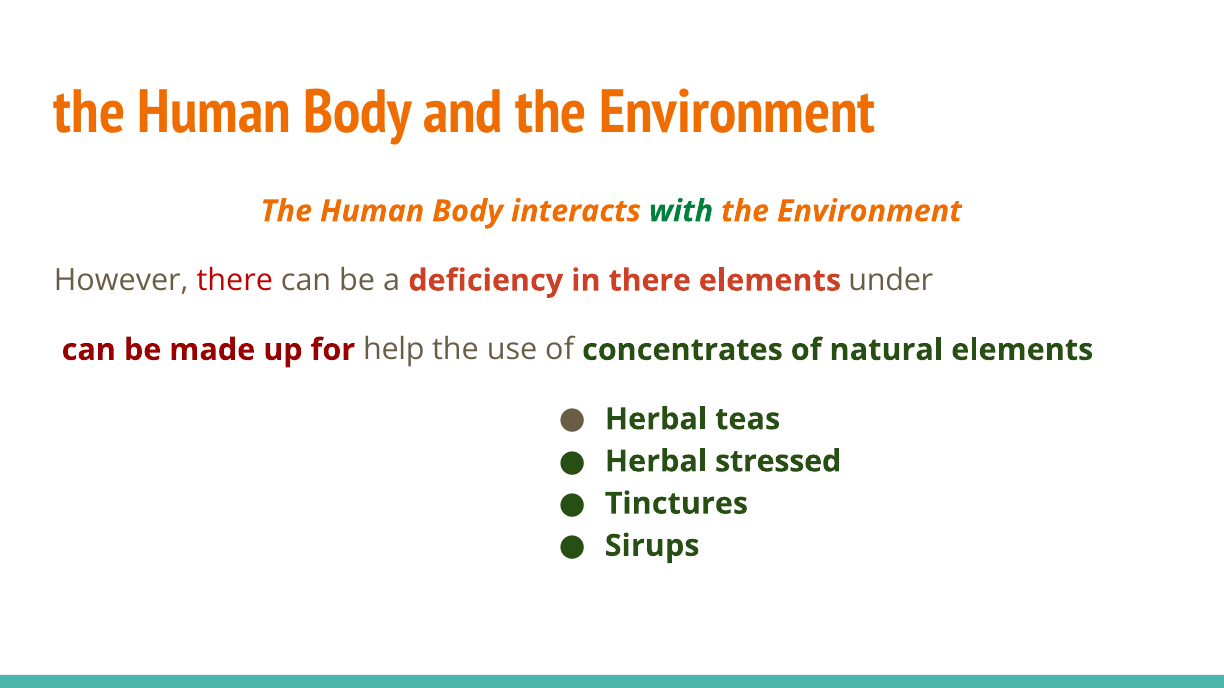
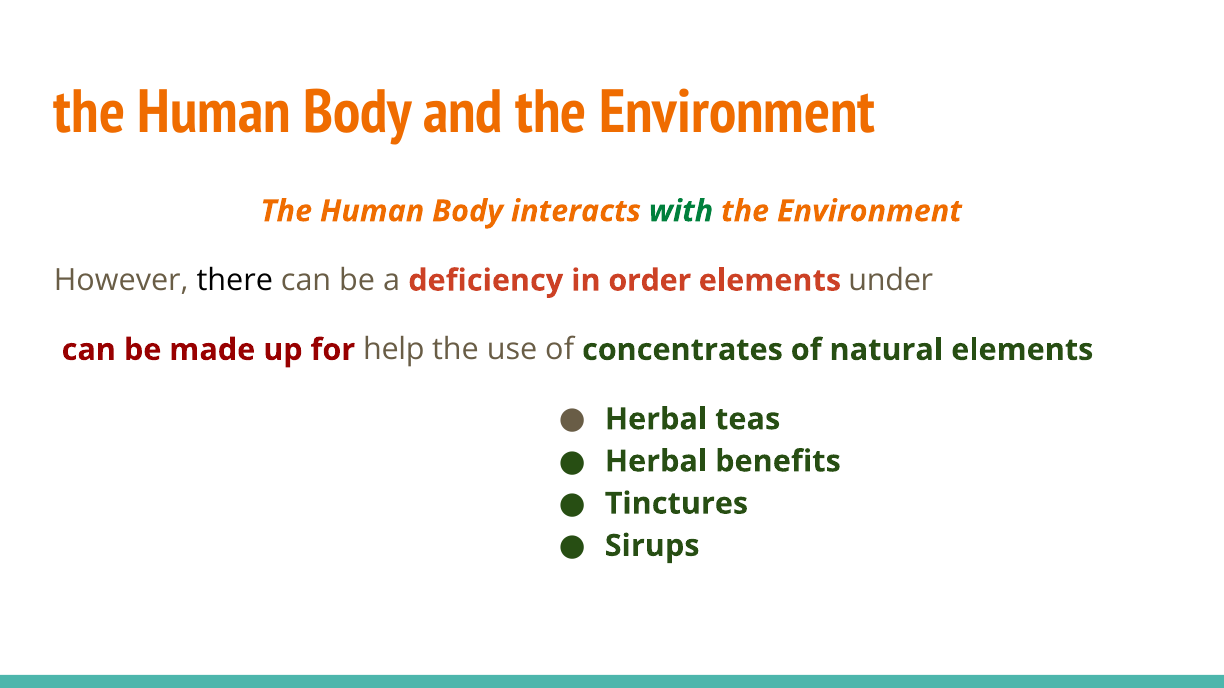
there at (235, 281) colour: red -> black
in there: there -> order
stressed: stressed -> benefits
